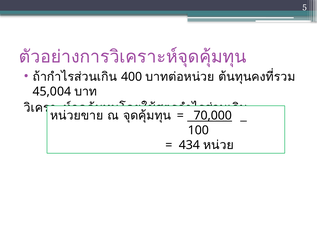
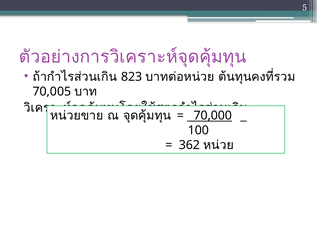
400: 400 -> 823
45,004: 45,004 -> 70,005
434: 434 -> 362
